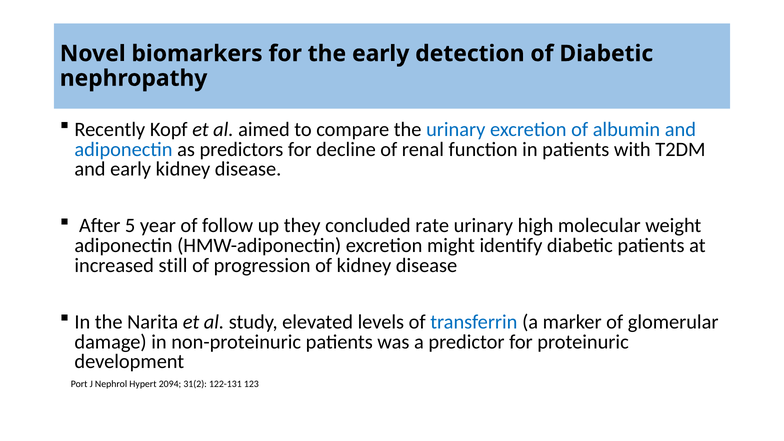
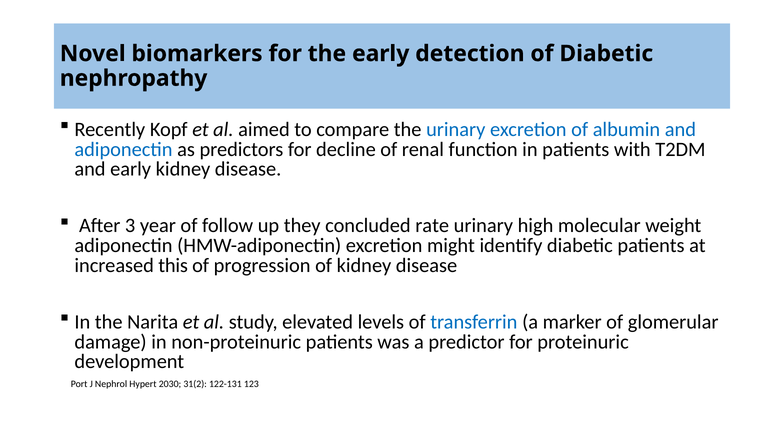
5: 5 -> 3
still: still -> this
2094: 2094 -> 2030
